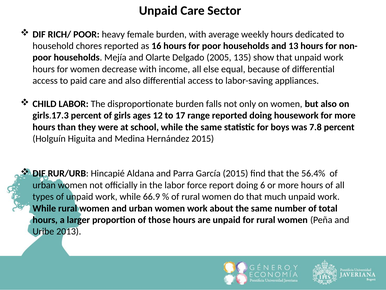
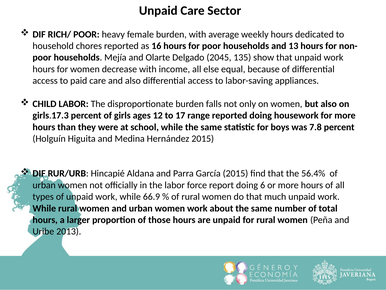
2005: 2005 -> 2045
